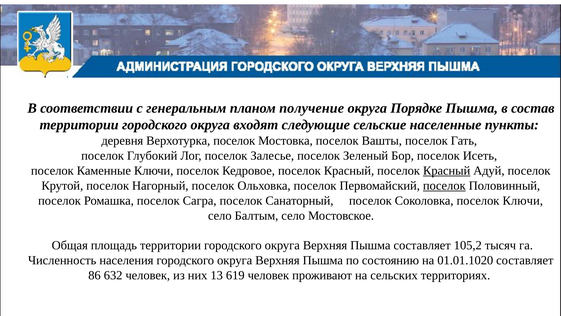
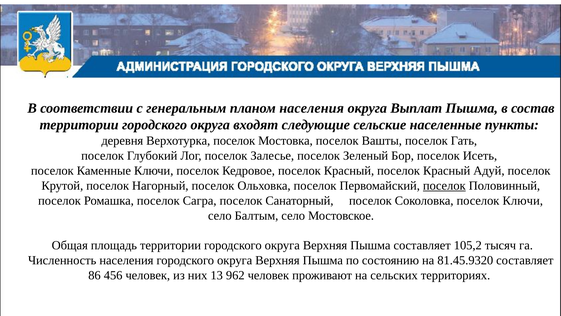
планом получение: получение -> населения
Порядке: Порядке -> Выплат
Красный at (447, 170) underline: present -> none
01.01.1020: 01.01.1020 -> 81.45.9320
632: 632 -> 456
619: 619 -> 962
